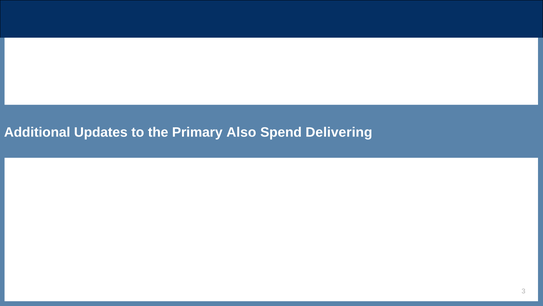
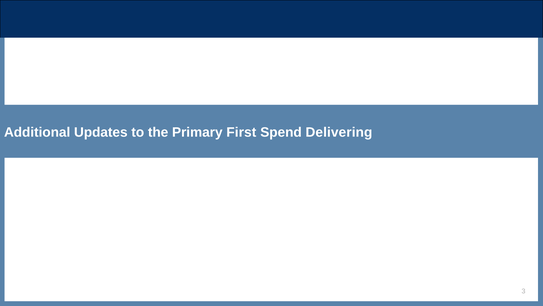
Also: Also -> First
